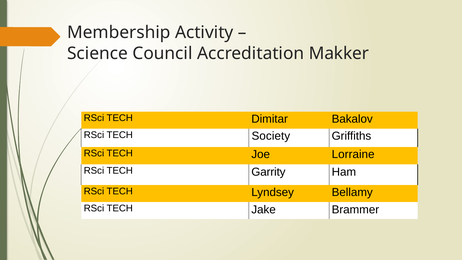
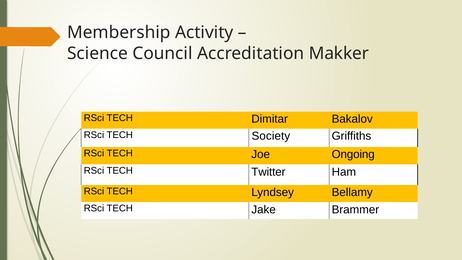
Lorraine: Lorraine -> Ongoing
Garrity: Garrity -> Twitter
